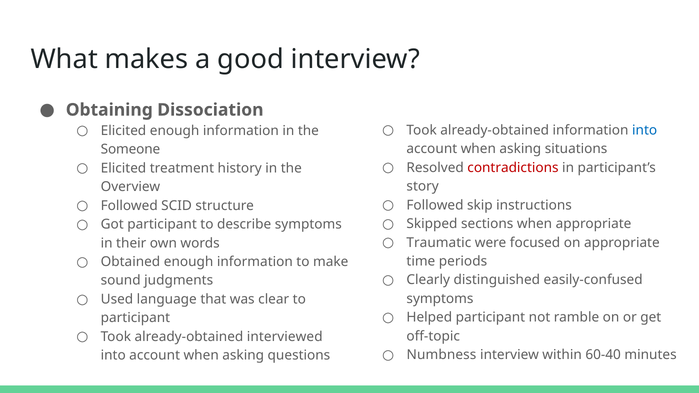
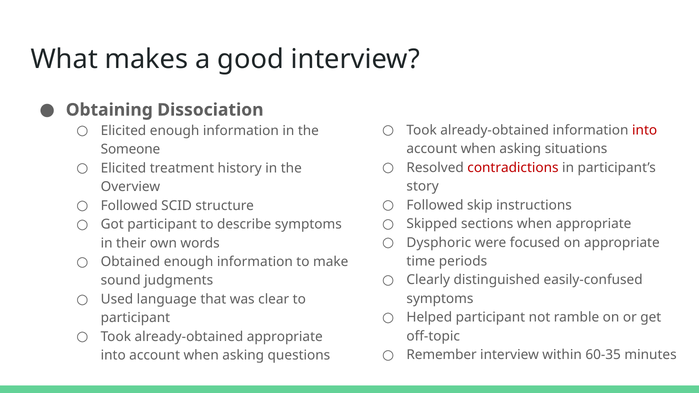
into at (645, 130) colour: blue -> red
Traumatic: Traumatic -> Dysphoric
already-obtained interviewed: interviewed -> appropriate
Numbness: Numbness -> Remember
60-40: 60-40 -> 60-35
